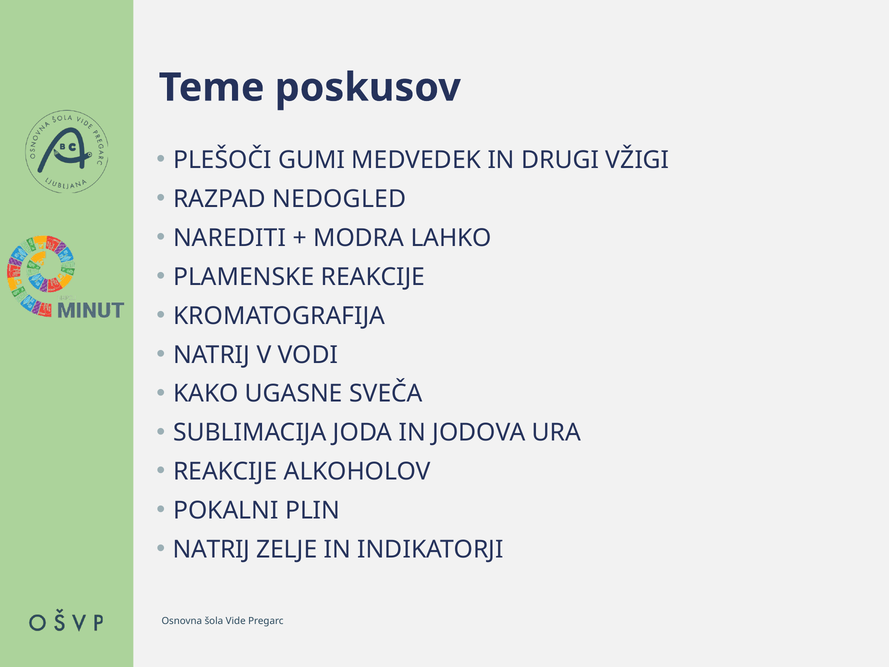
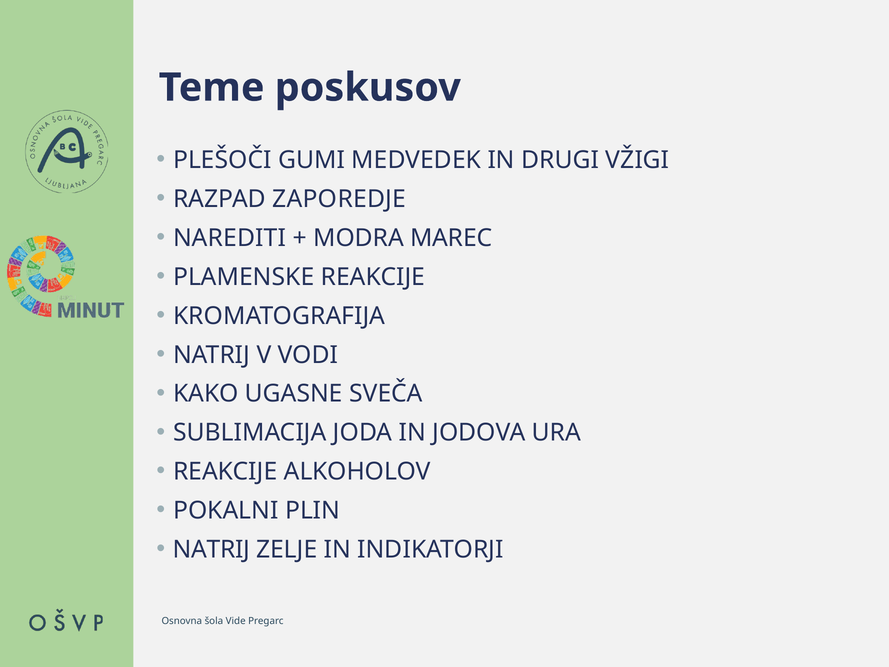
NEDOGLED: NEDOGLED -> ZAPOREDJE
LAHKO: LAHKO -> MAREC
